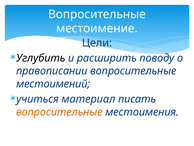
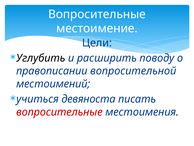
правописании вопросительные: вопросительные -> вопросительной
материал: материал -> девяноста
вопросительные at (59, 112) colour: orange -> red
